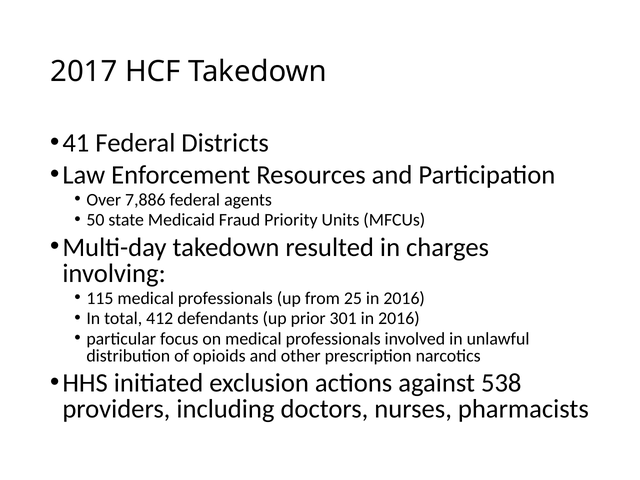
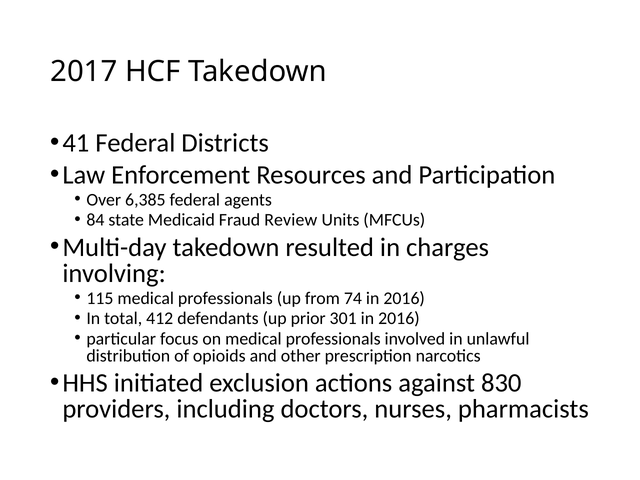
7,886: 7,886 -> 6,385
50: 50 -> 84
Priority: Priority -> Review
25: 25 -> 74
538: 538 -> 830
